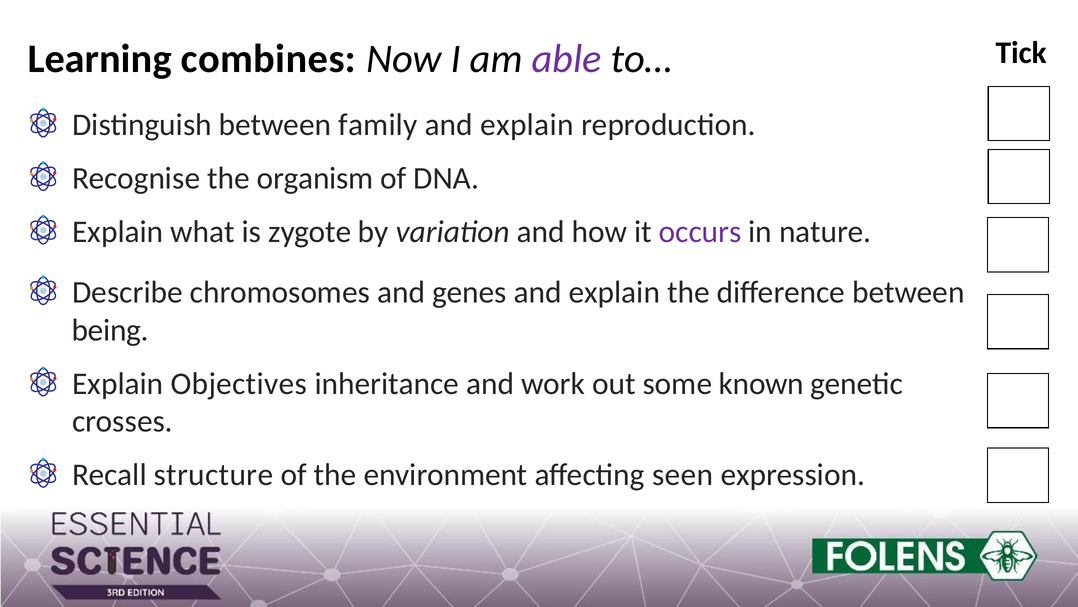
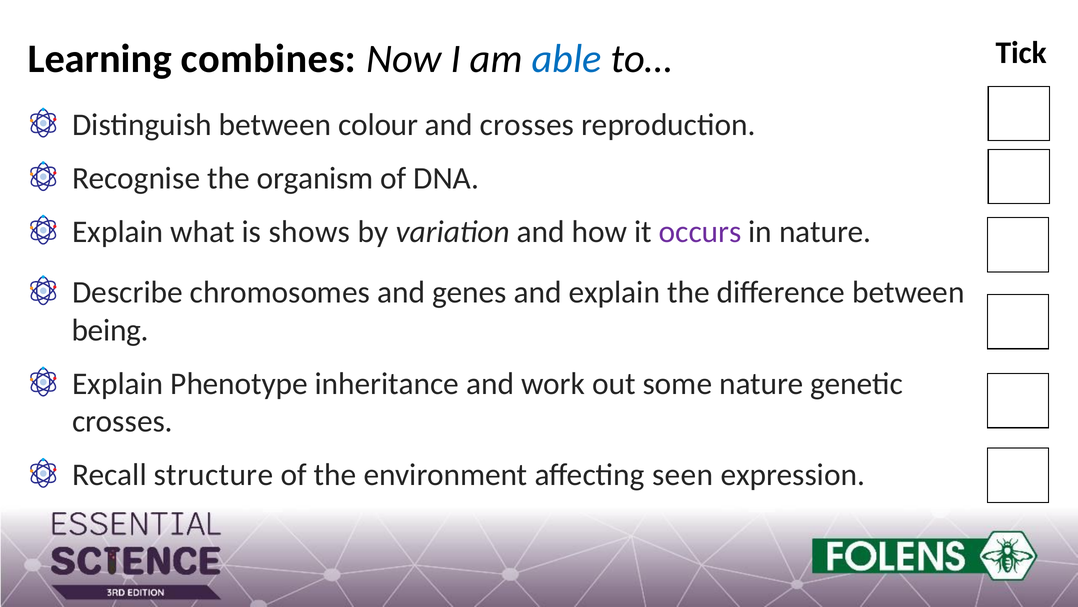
able colour: purple -> blue
family: family -> colour
explain at (527, 125): explain -> crosses
zygote: zygote -> shows
Objectives: Objectives -> Phenotype
some known: known -> nature
